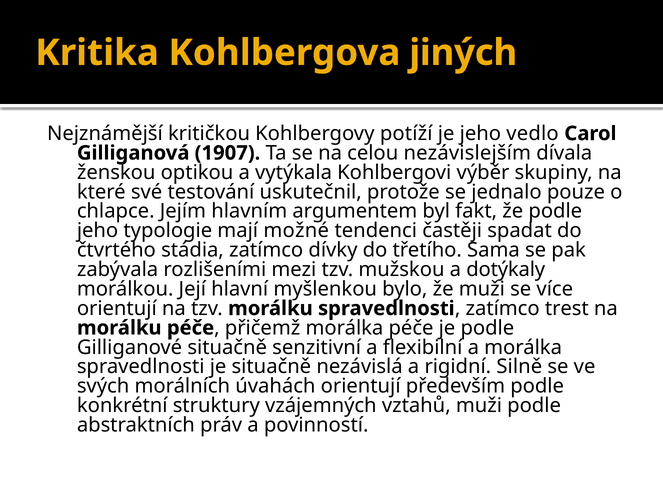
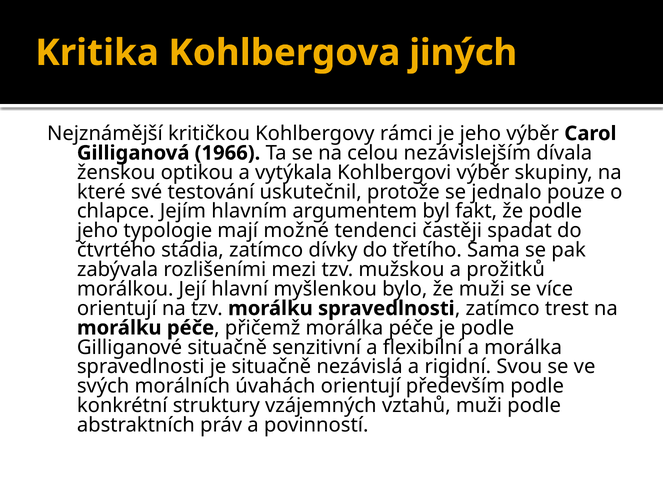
potíží: potíží -> rámci
jeho vedlo: vedlo -> výběr
1907: 1907 -> 1966
dotýkaly: dotýkaly -> prožitků
Silně: Silně -> Svou
